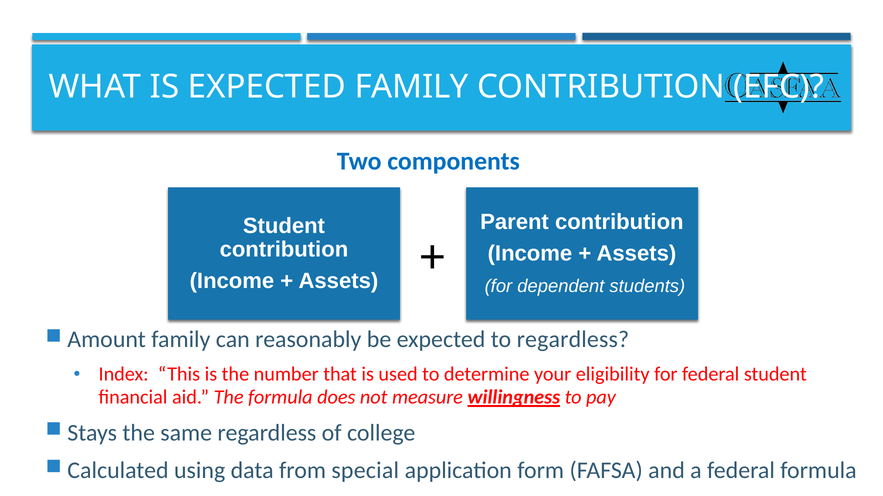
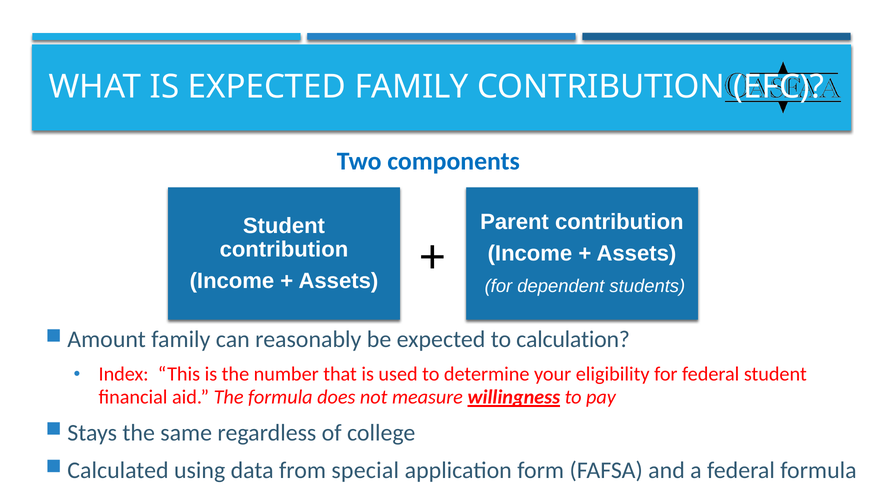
to regardless: regardless -> calculation
